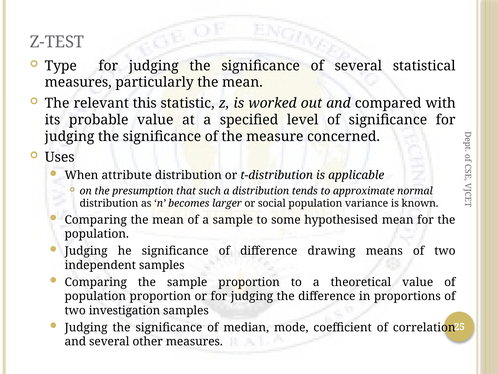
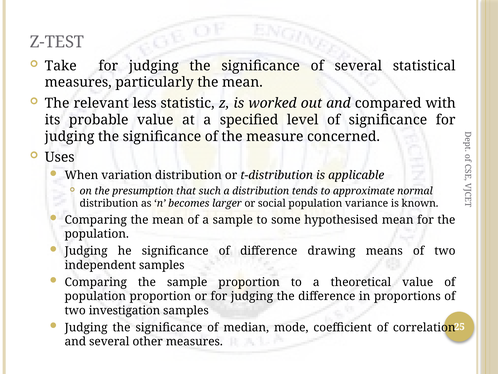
Type: Type -> Take
this: this -> less
attribute: attribute -> variation
